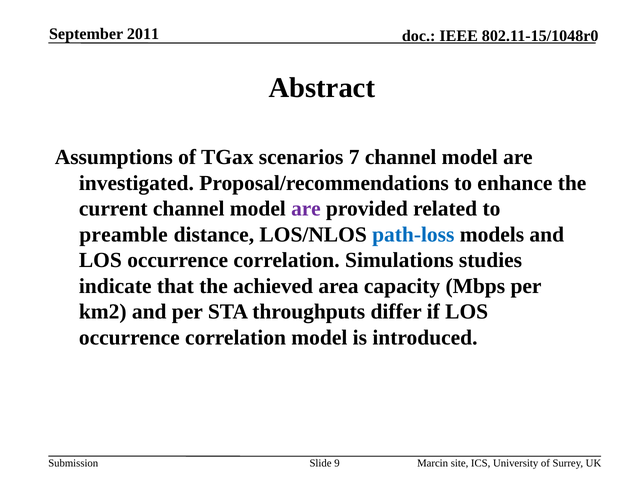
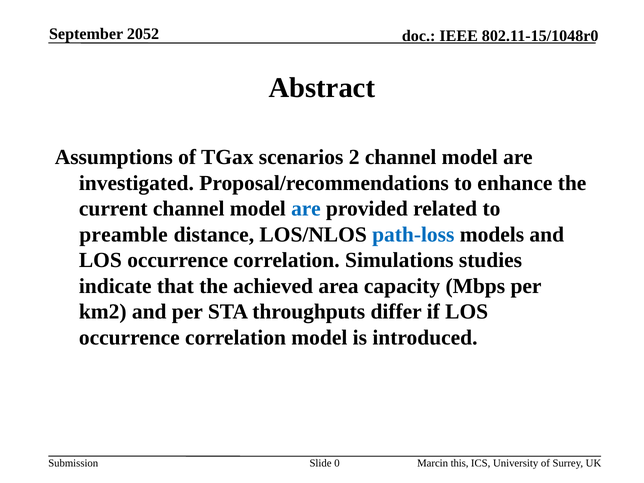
2011: 2011 -> 2052
7: 7 -> 2
are at (306, 209) colour: purple -> blue
9: 9 -> 0
site: site -> this
